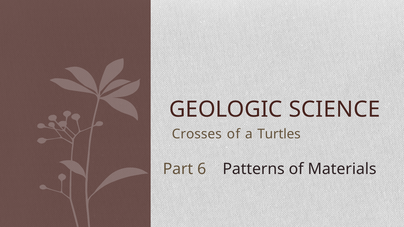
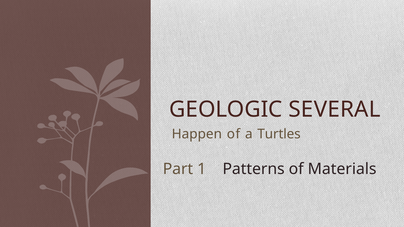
SCIENCE: SCIENCE -> SEVERAL
Crosses: Crosses -> Happen
6: 6 -> 1
